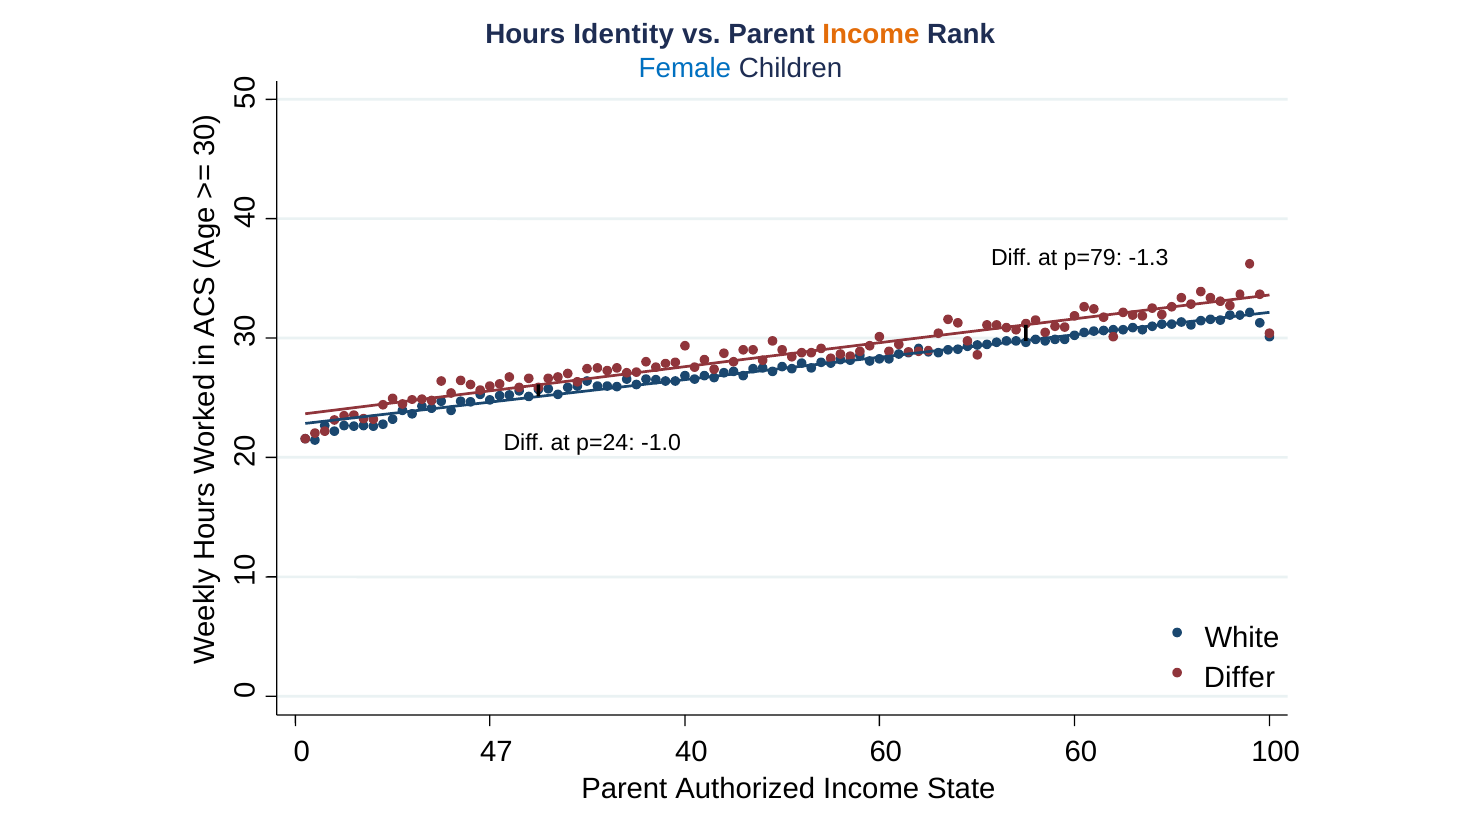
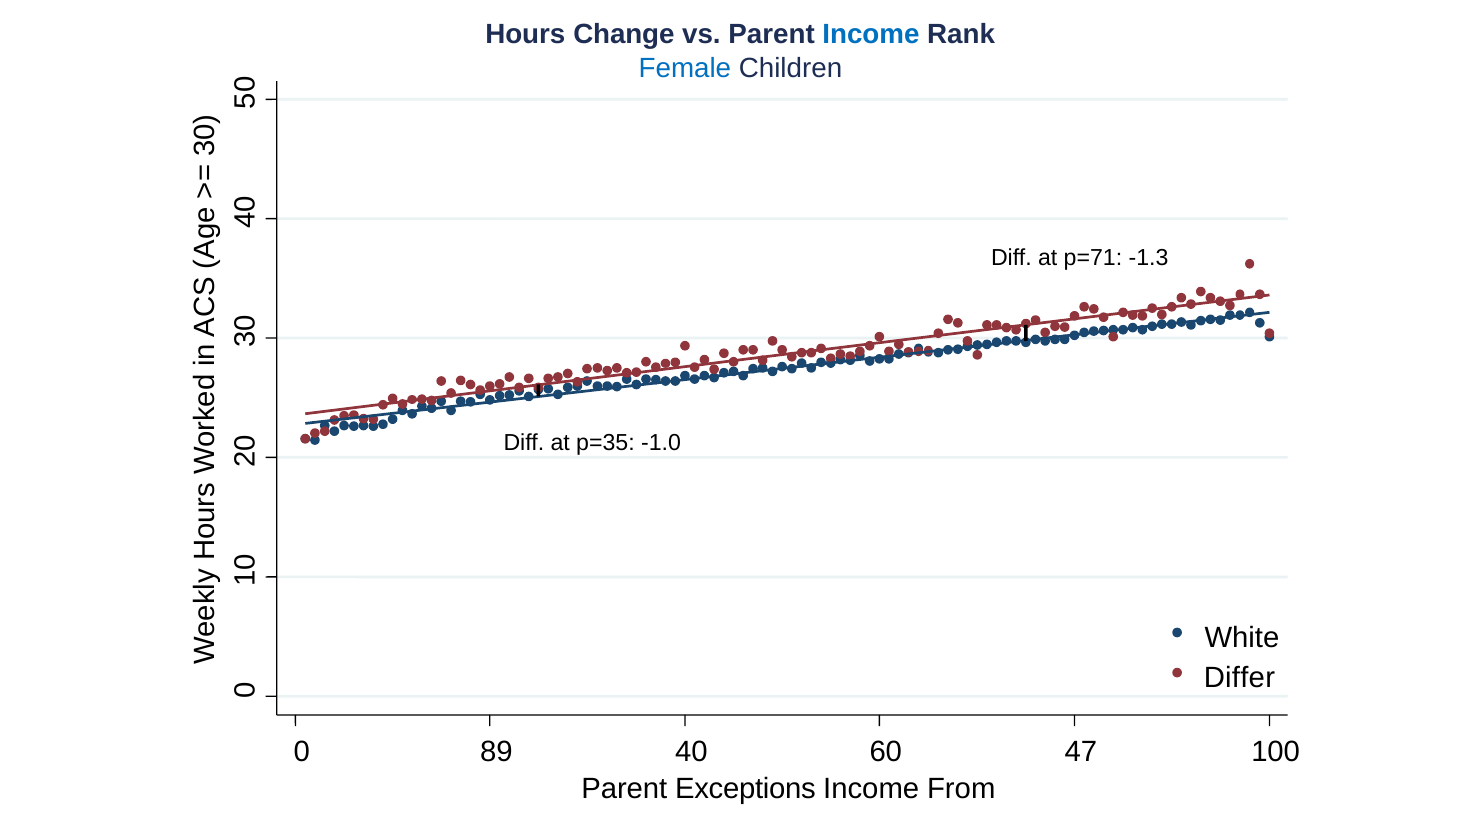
Identity: Identity -> Change
Income at (871, 35) colour: orange -> blue
p=79: p=79 -> p=71
p=24: p=24 -> p=35
47: 47 -> 89
60 60: 60 -> 47
Authorized: Authorized -> Exceptions
State: State -> From
